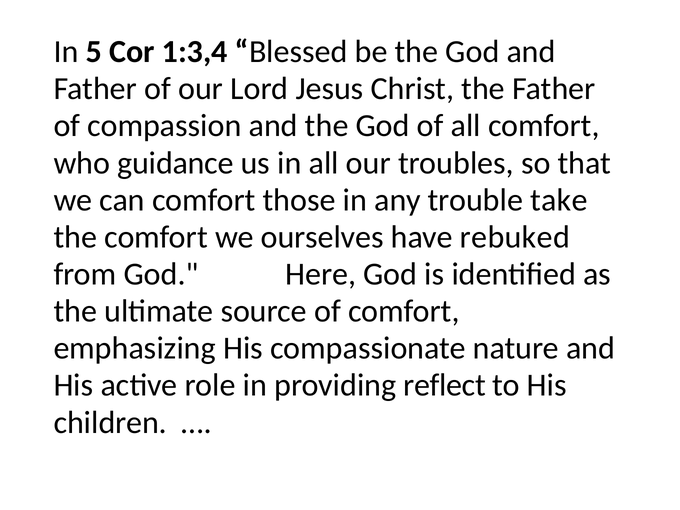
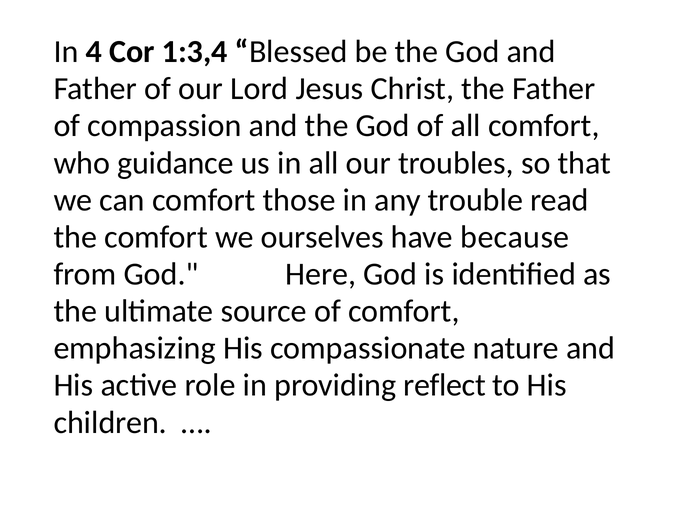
5: 5 -> 4
take: take -> read
rebuked: rebuked -> because
